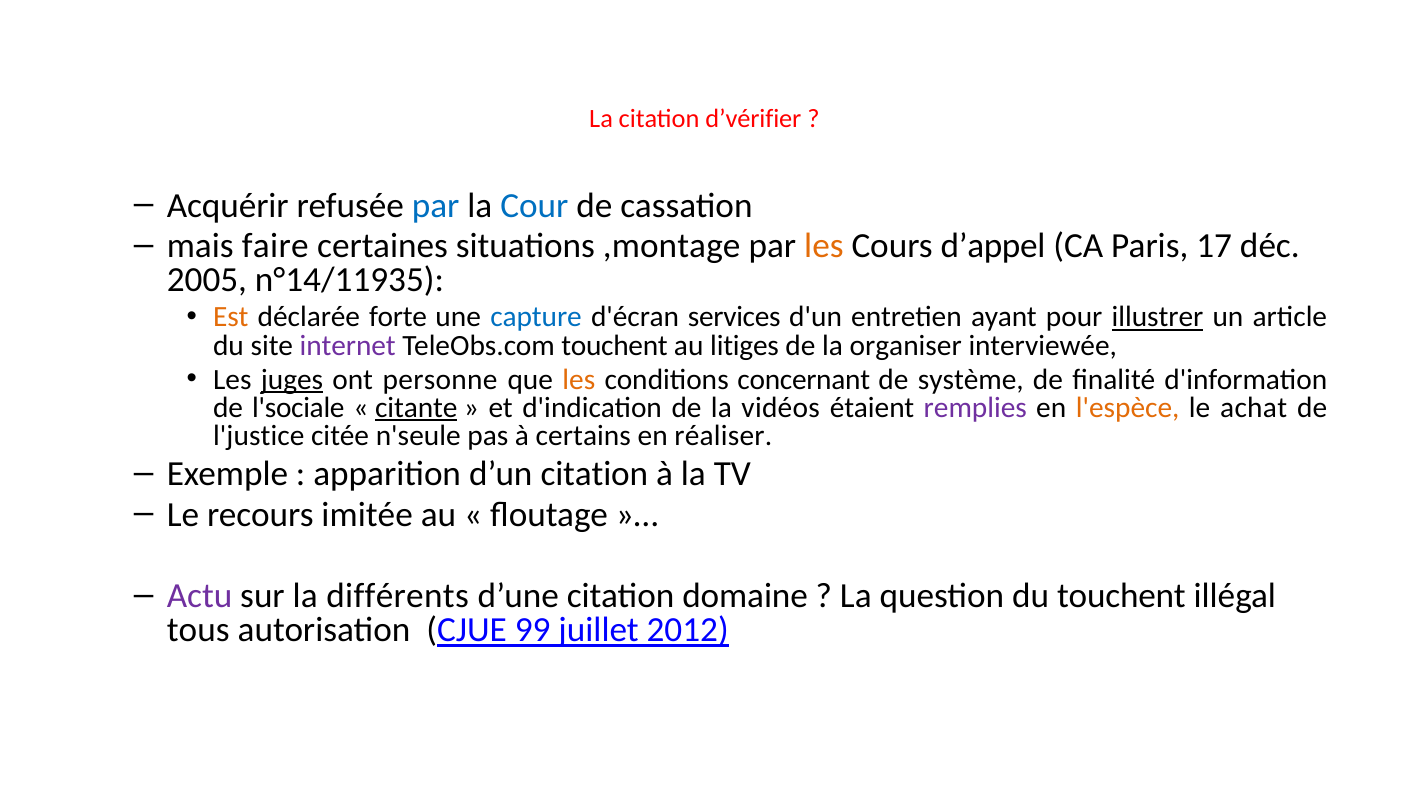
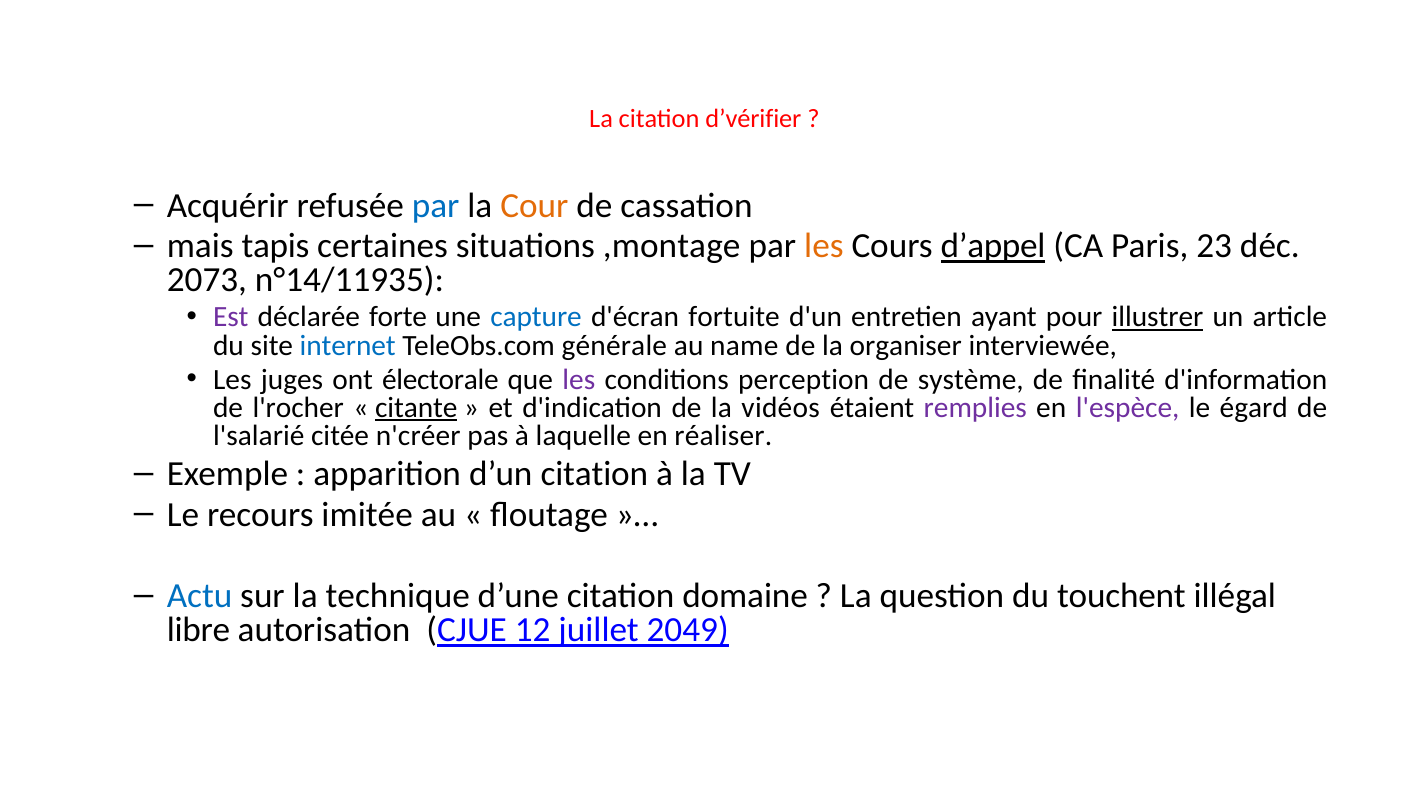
Cour colour: blue -> orange
faire: faire -> tapis
d’appel underline: none -> present
17: 17 -> 23
2005: 2005 -> 2073
Est colour: orange -> purple
services: services -> fortuite
internet colour: purple -> blue
TeleObs.com touchent: touchent -> générale
litiges: litiges -> name
juges underline: present -> none
personne: personne -> électorale
les at (579, 380) colour: orange -> purple
concernant: concernant -> perception
l'sociale: l'sociale -> l'rocher
l'espèce colour: orange -> purple
achat: achat -> égard
l'justice: l'justice -> l'salarié
n'seule: n'seule -> n'créer
certains: certains -> laquelle
Actu colour: purple -> blue
différents: différents -> technique
tous: tous -> libre
99: 99 -> 12
2012: 2012 -> 2049
